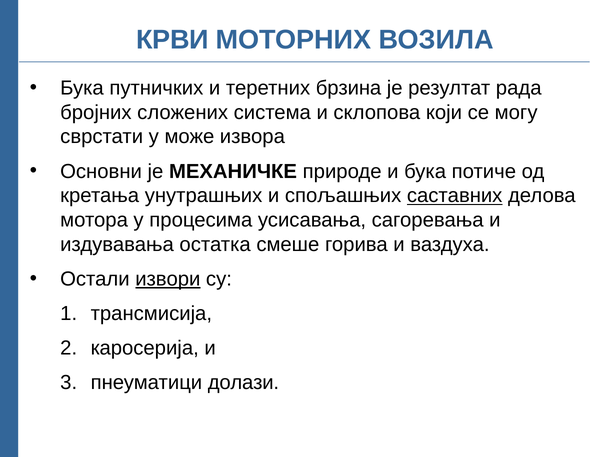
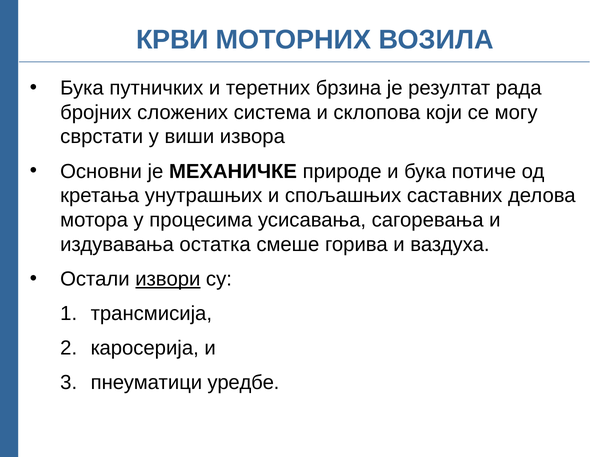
може: може -> виши
саставних underline: present -> none
долази: долази -> уредбе
